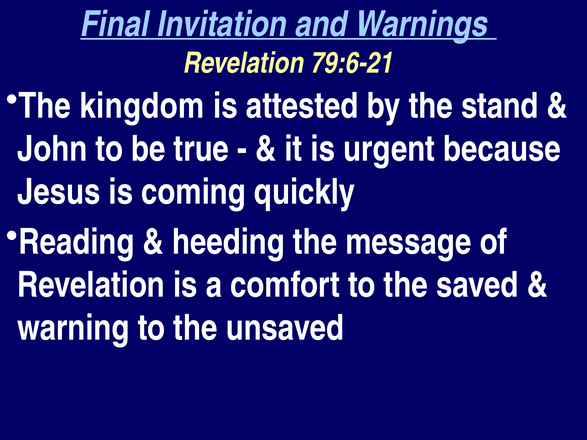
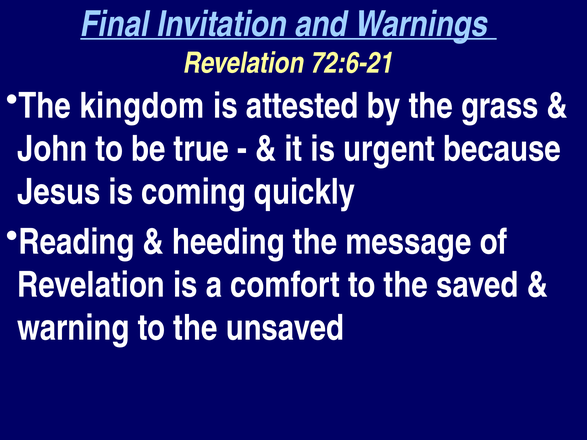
79:6-21: 79:6-21 -> 72:6-21
stand: stand -> grass
